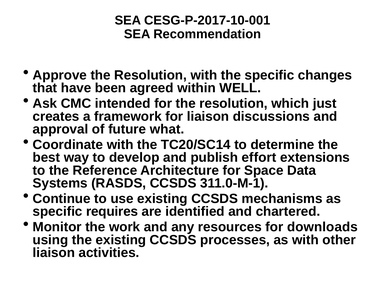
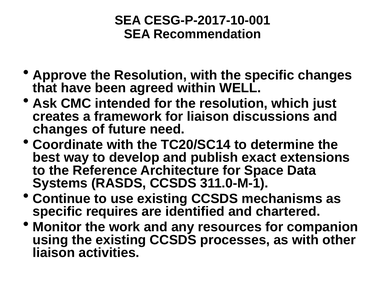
approval at (61, 129): approval -> changes
what: what -> need
effort: effort -> exact
downloads: downloads -> companion
